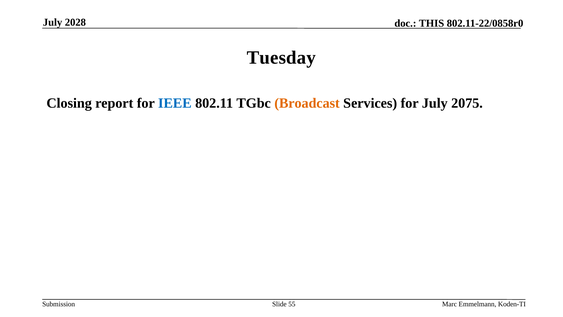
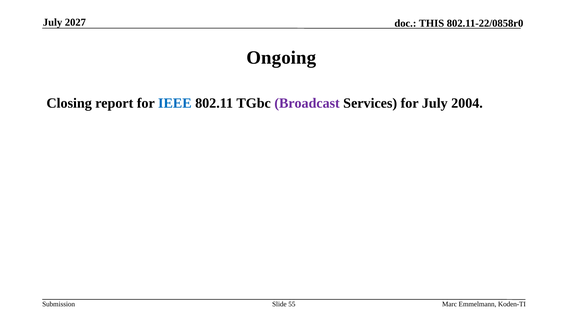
2028: 2028 -> 2027
Tuesday: Tuesday -> Ongoing
Broadcast colour: orange -> purple
2075: 2075 -> 2004
